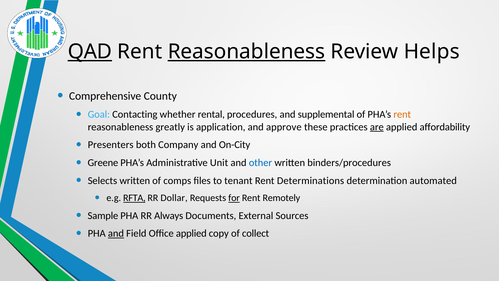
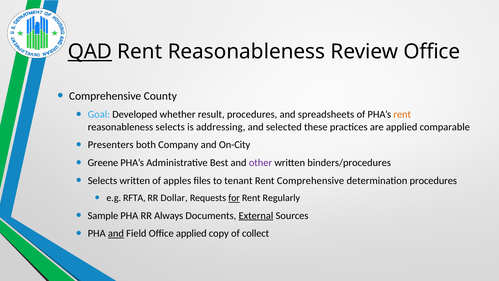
Reasonableness at (246, 52) underline: present -> none
Review Helps: Helps -> Office
Contacting: Contacting -> Developed
rental: rental -> result
supplemental: supplemental -> spreadsheets
reasonableness greatly: greatly -> selects
application: application -> addressing
approve: approve -> selected
are underline: present -> none
affordability: affordability -> comparable
Unit: Unit -> Best
other colour: blue -> purple
comps: comps -> apples
Rent Determinations: Determinations -> Comprehensive
determination automated: automated -> procedures
RFTA underline: present -> none
Remotely: Remotely -> Regularly
External underline: none -> present
